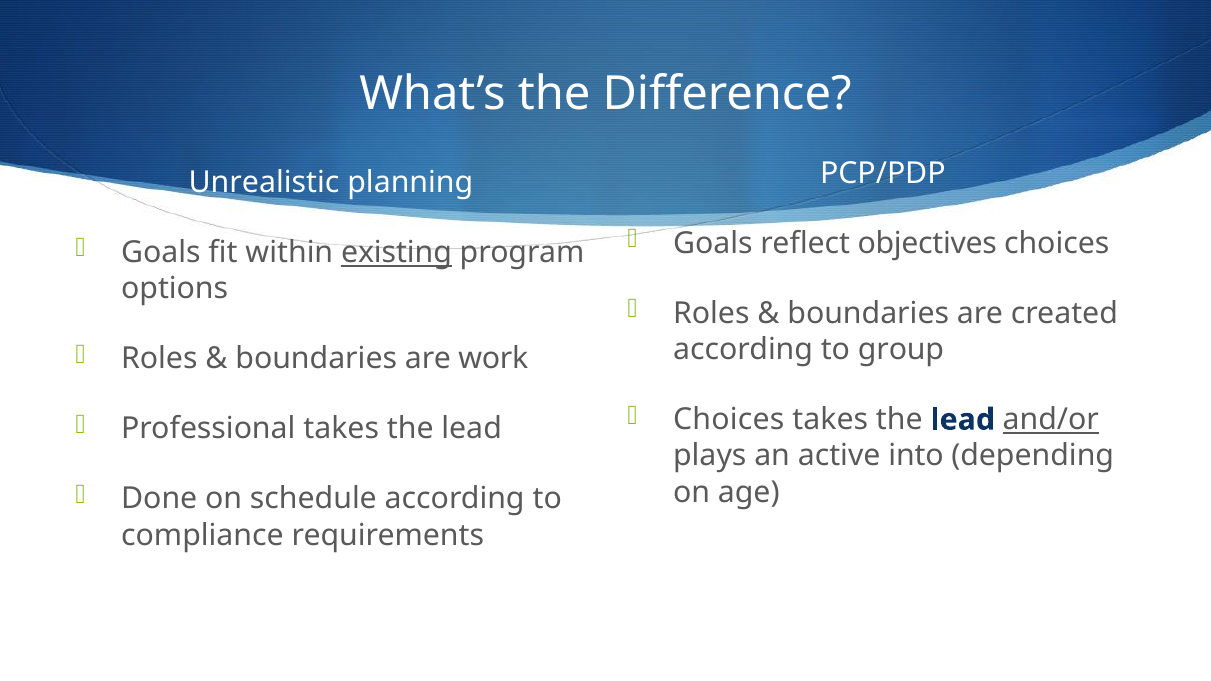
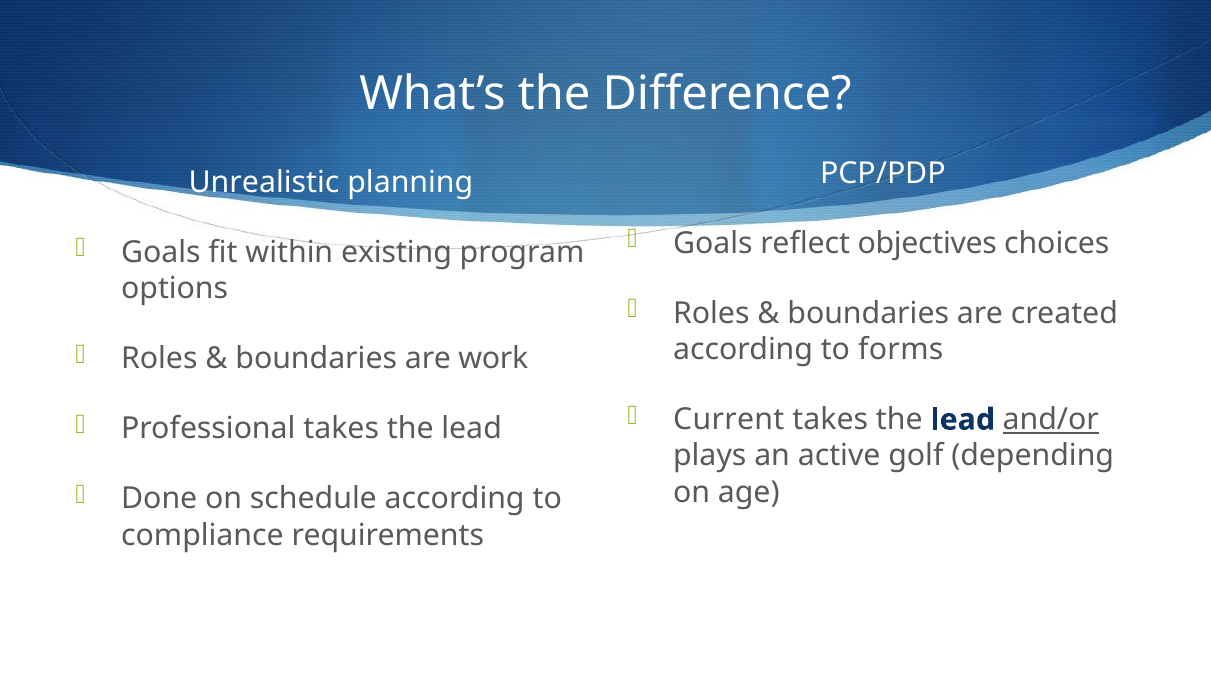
existing underline: present -> none
group: group -> forms
Choices at (729, 420): Choices -> Current
into: into -> golf
